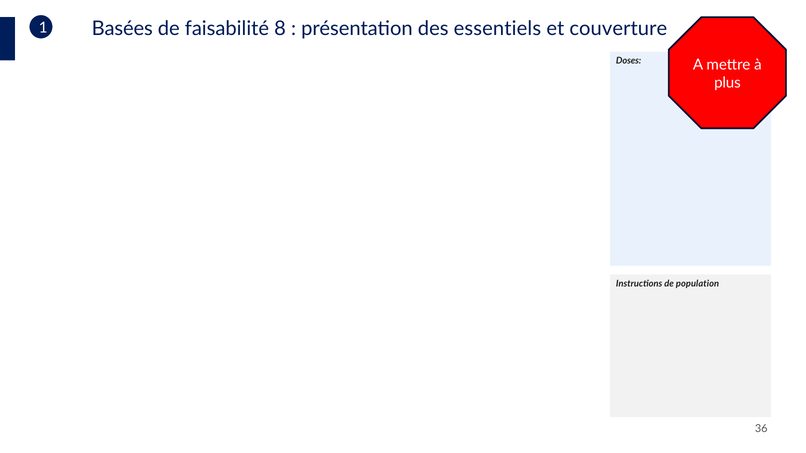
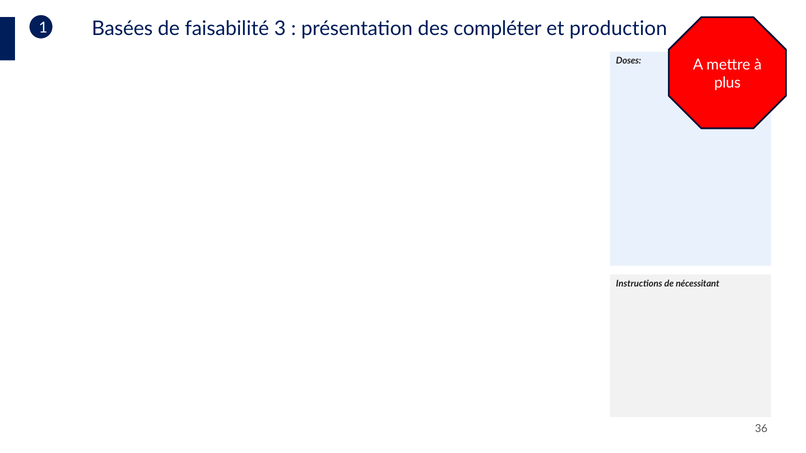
8: 8 -> 3
essentiels: essentiels -> compléter
couverture: couverture -> production
population: population -> nécessitant
